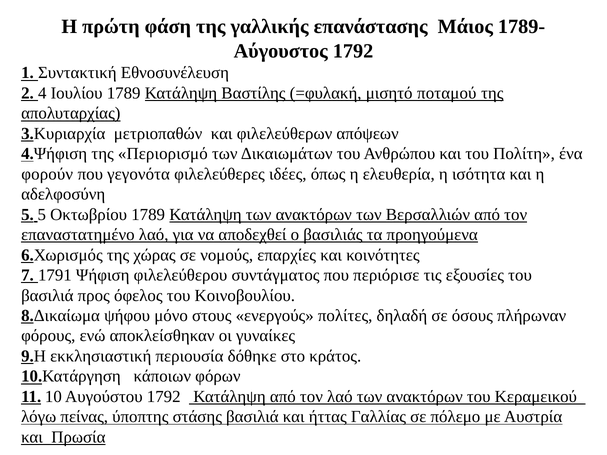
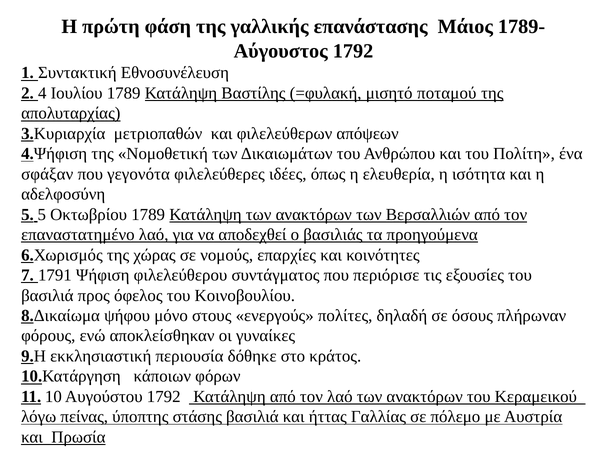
Περιορισμό: Περιορισμό -> Νομοθετική
φορούν: φορούν -> σφάξαν
